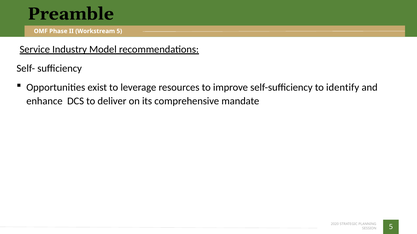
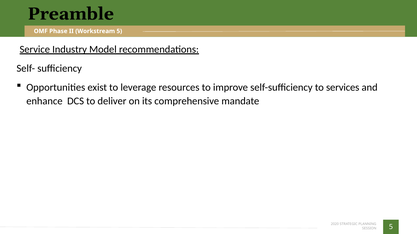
identify: identify -> services
